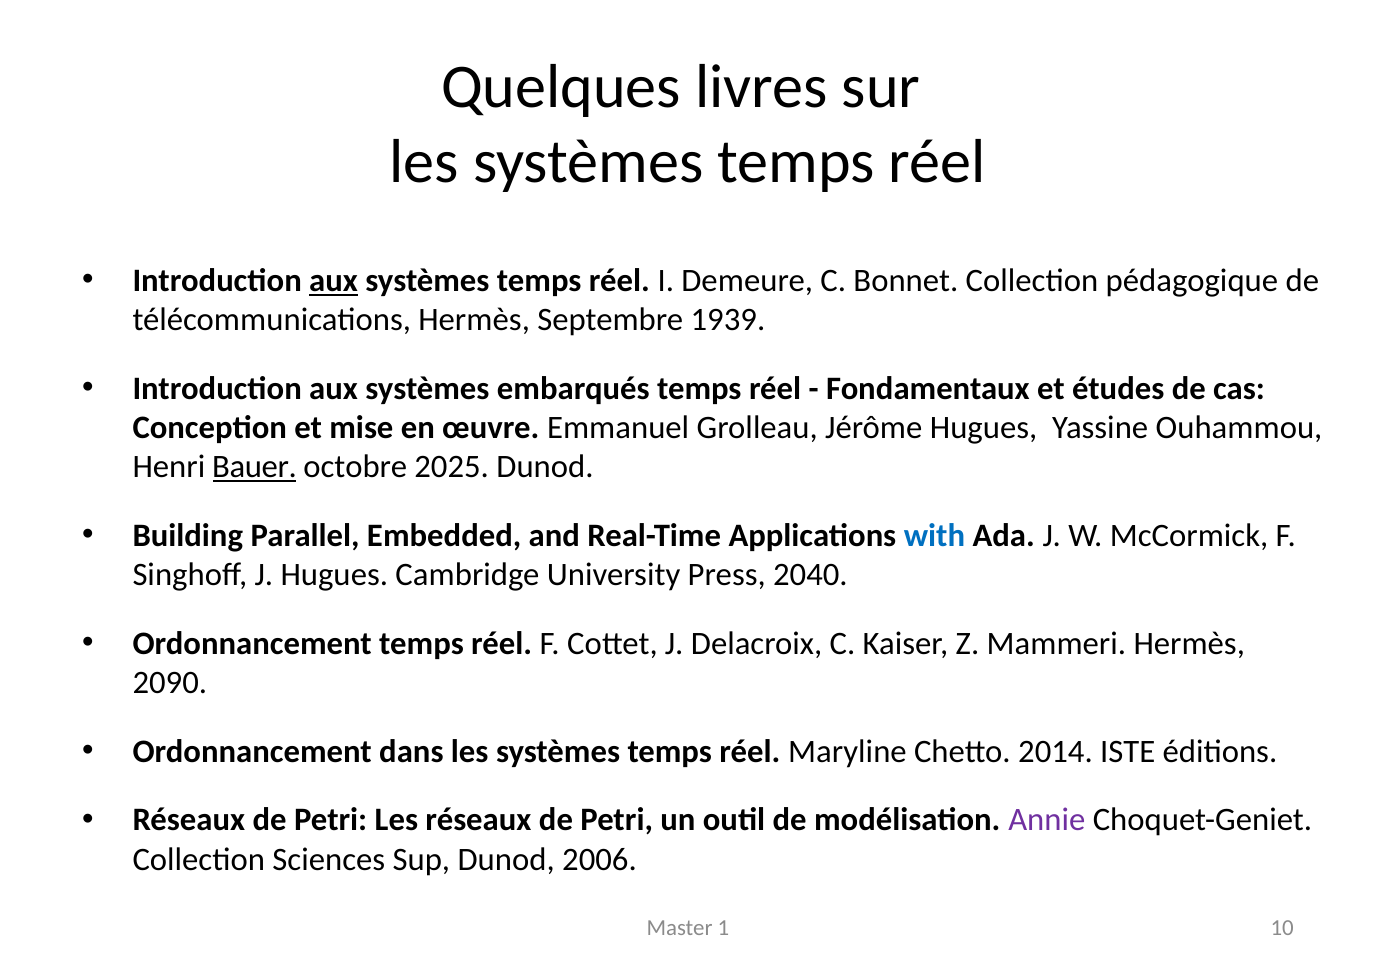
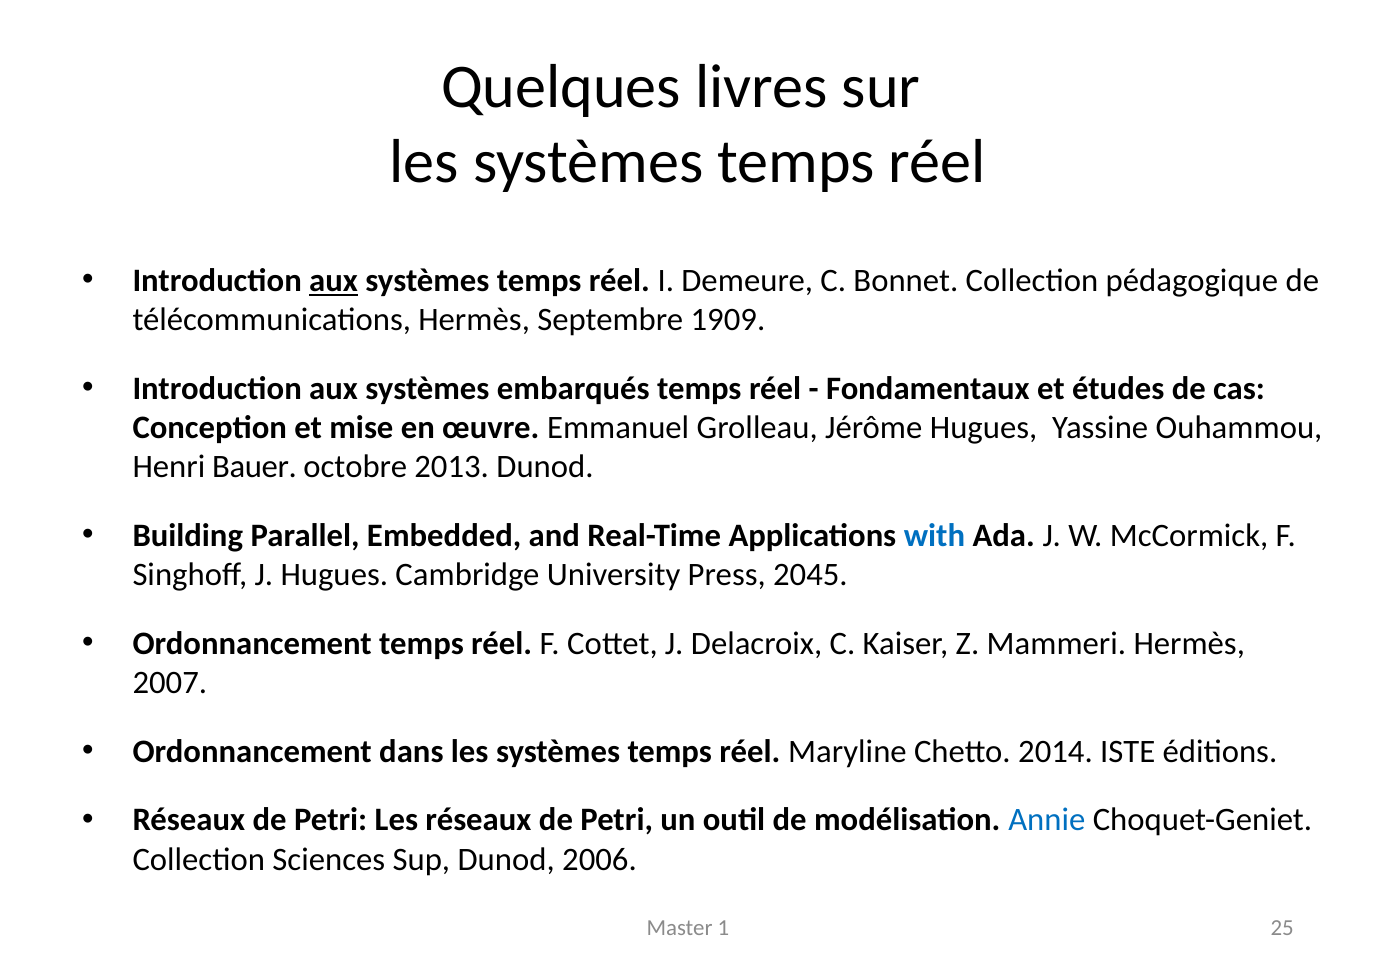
1939: 1939 -> 1909
Bauer underline: present -> none
2025: 2025 -> 2013
2040: 2040 -> 2045
2090: 2090 -> 2007
Annie colour: purple -> blue
10: 10 -> 25
